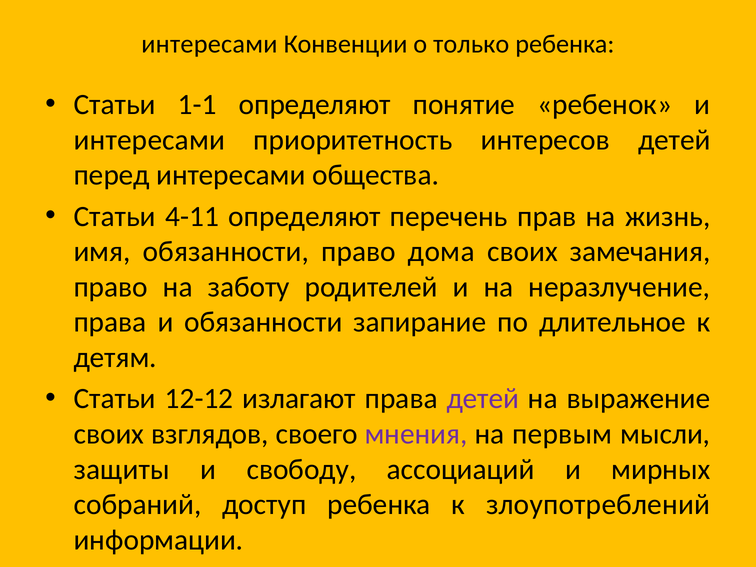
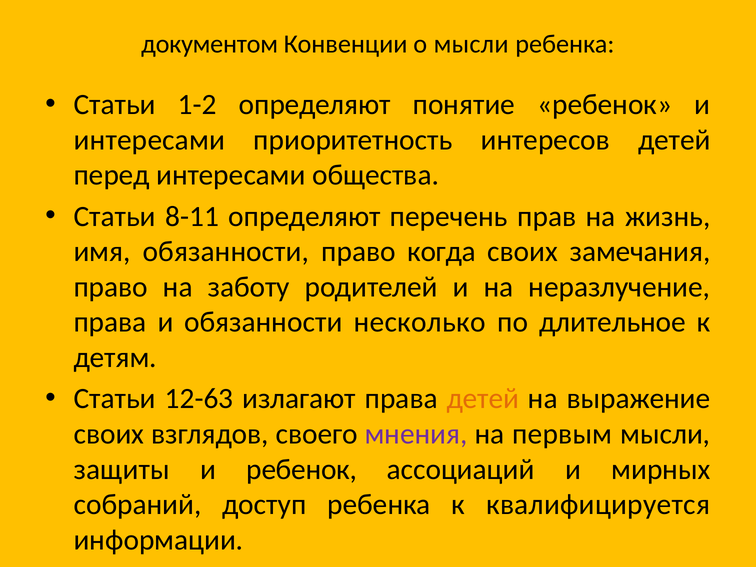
интересами at (209, 44): интересами -> документом
о только: только -> мысли
1-1: 1-1 -> 1-2
4-11: 4-11 -> 8-11
дома: дома -> когда
запирание: запирание -> несколько
12-12: 12-12 -> 12-63
детей at (483, 399) colour: purple -> orange
и свободу: свободу -> ребенок
злоупотреблений: злоупотреблений -> квалифицируется
